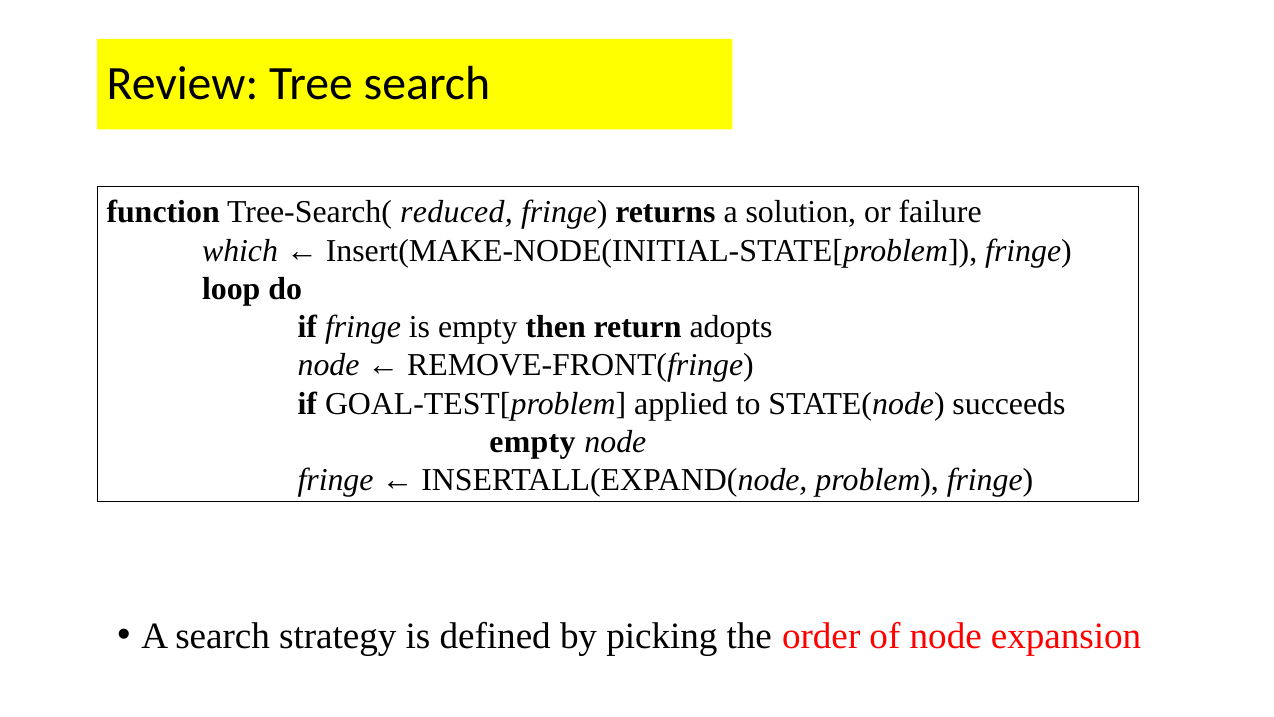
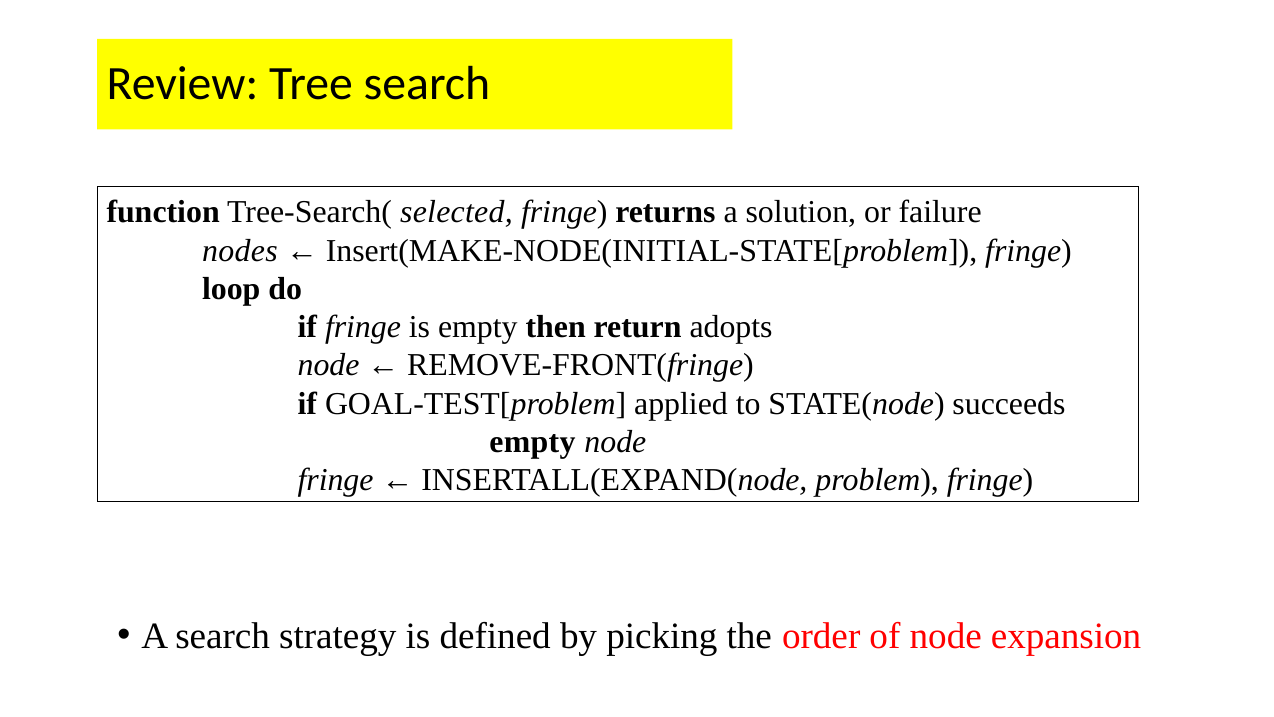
reduced: reduced -> selected
which: which -> nodes
